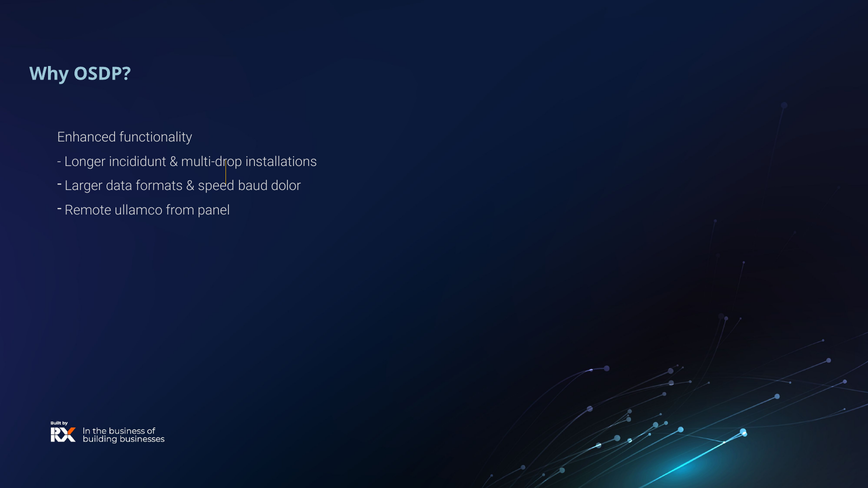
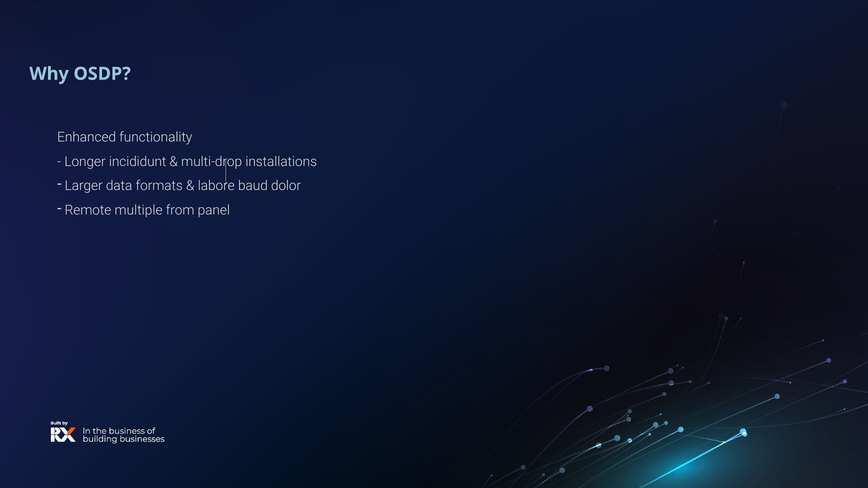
speed: speed -> labore
ullamco: ullamco -> multiple
